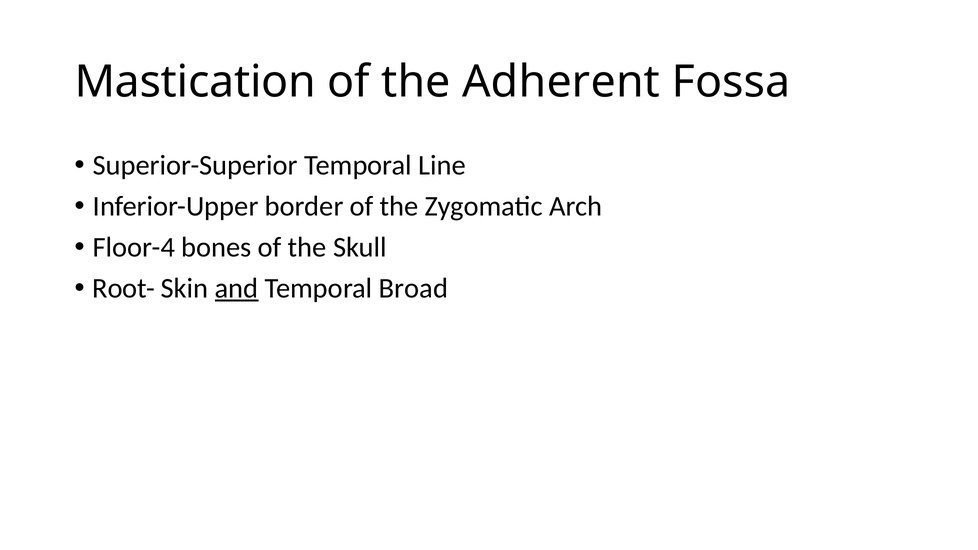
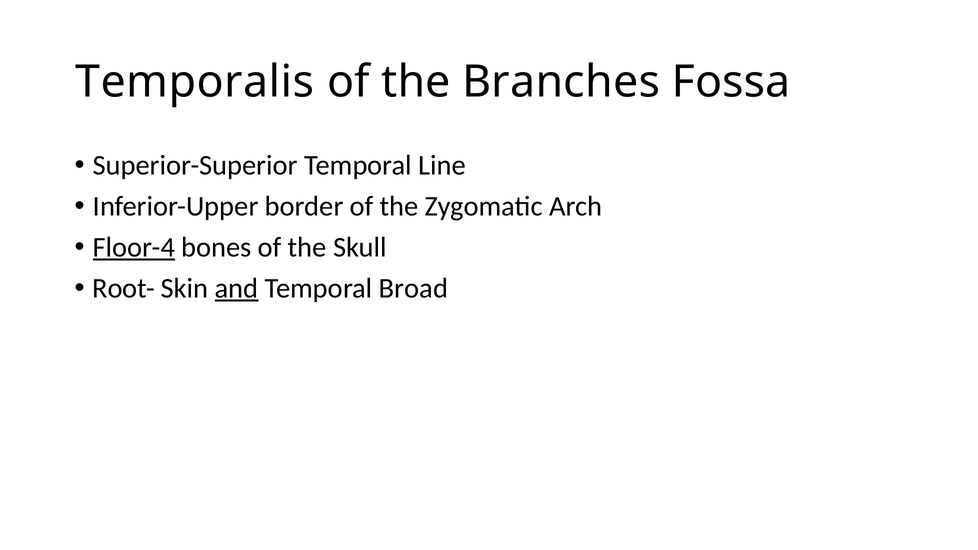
Mastication: Mastication -> Temporalis
Adherent: Adherent -> Branches
Floor-4 underline: none -> present
